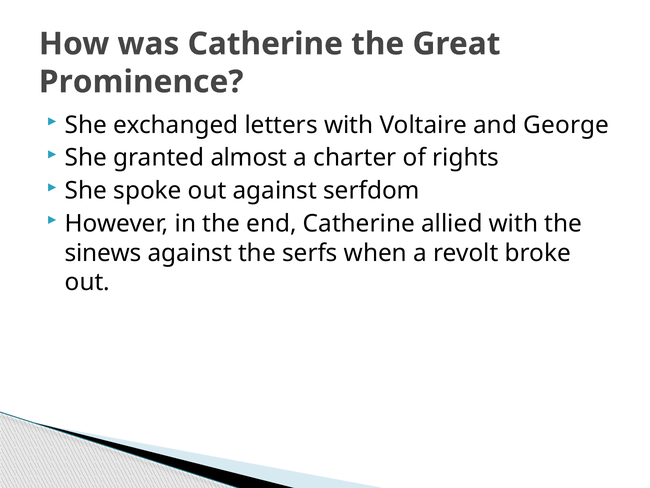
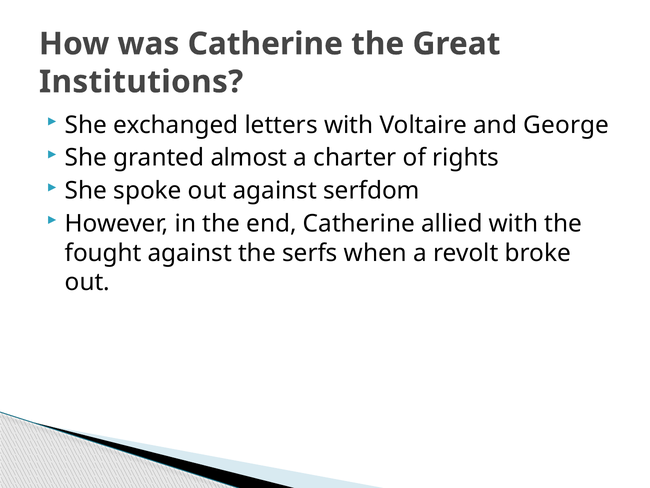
Prominence: Prominence -> Institutions
sinews: sinews -> fought
